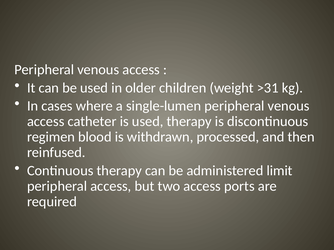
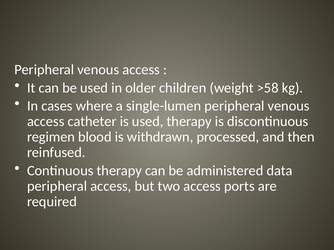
>31: >31 -> >58
limit: limit -> data
